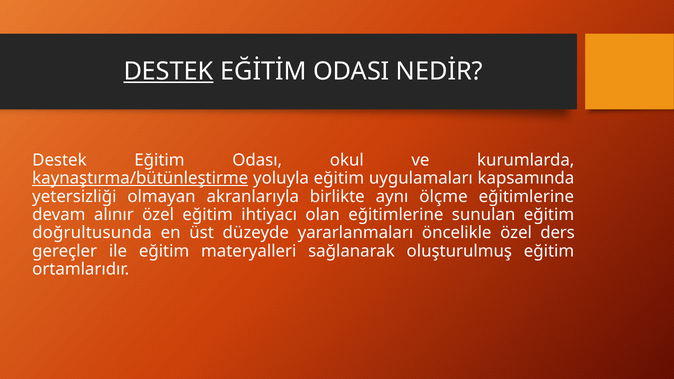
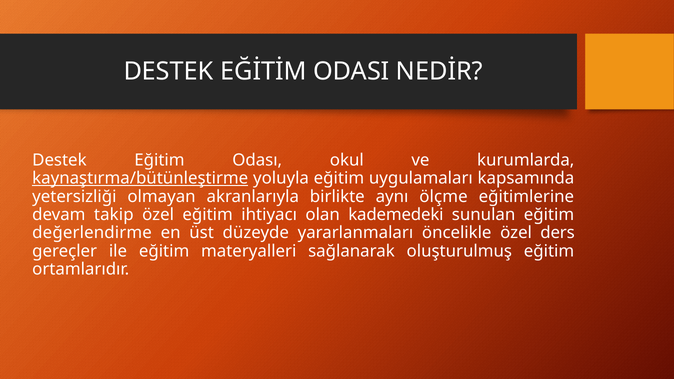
DESTEK at (169, 71) underline: present -> none
alınır: alınır -> takip
olan eğitimlerine: eğitimlerine -> kademedeki
doğrultusunda: doğrultusunda -> değerlendirme
